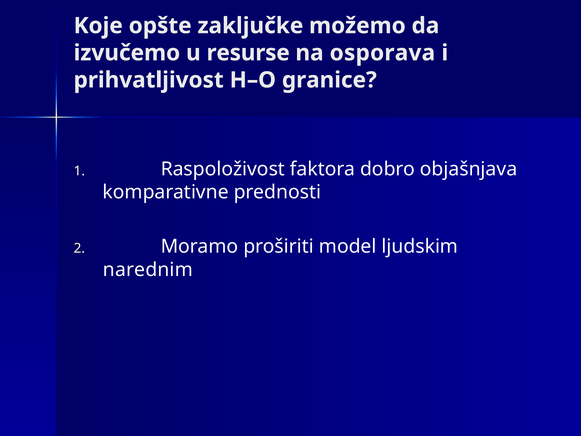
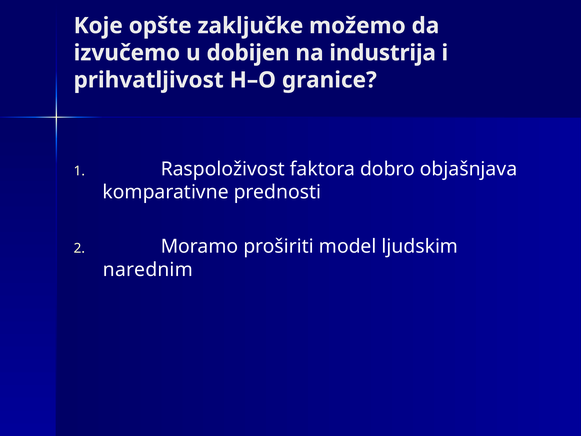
resurse: resurse -> dobijen
osporava: osporava -> industrija
